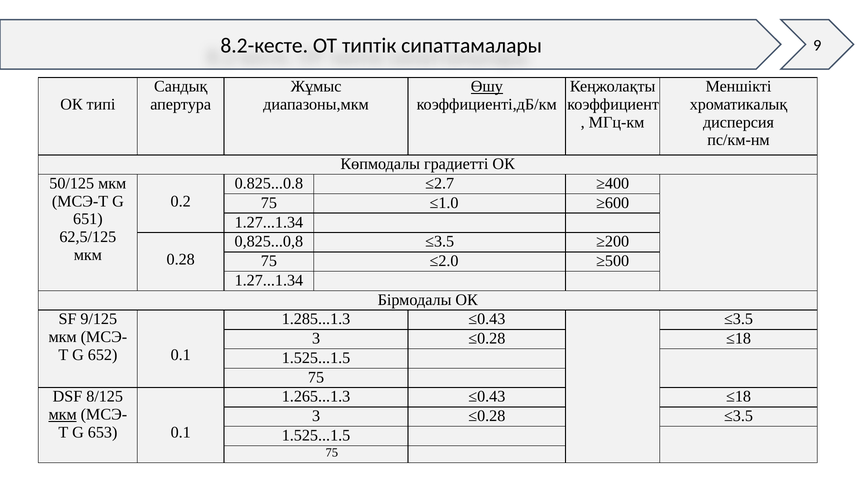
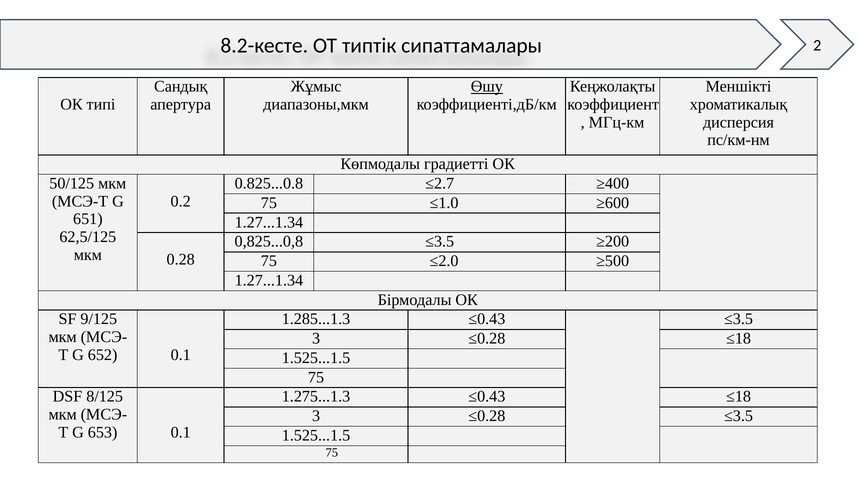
9: 9 -> 2
1.265...1.3: 1.265...1.3 -> 1.275...1.3
мкм at (63, 415) underline: present -> none
